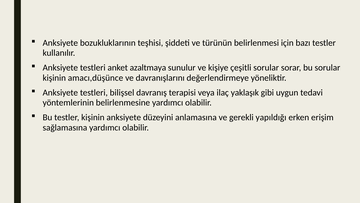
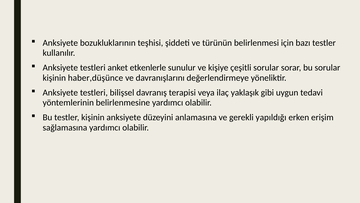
azaltmaya: azaltmaya -> etkenlerle
amacı,düşünce: amacı,düşünce -> haber,düşünce
